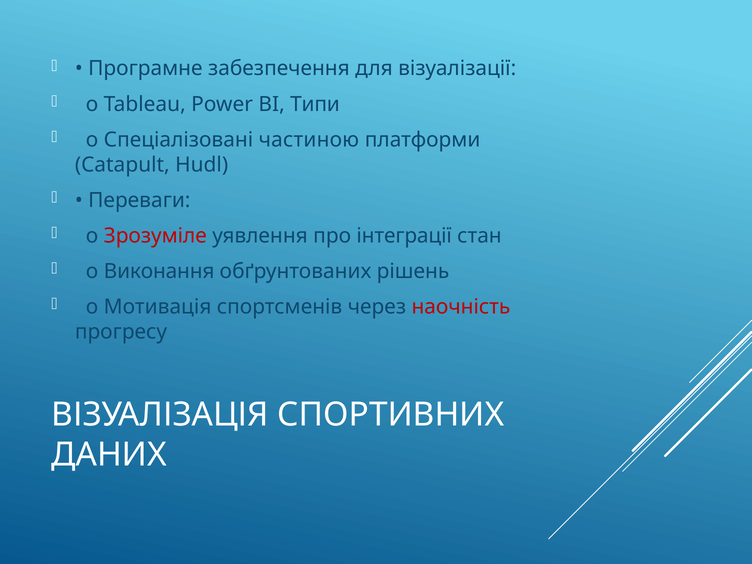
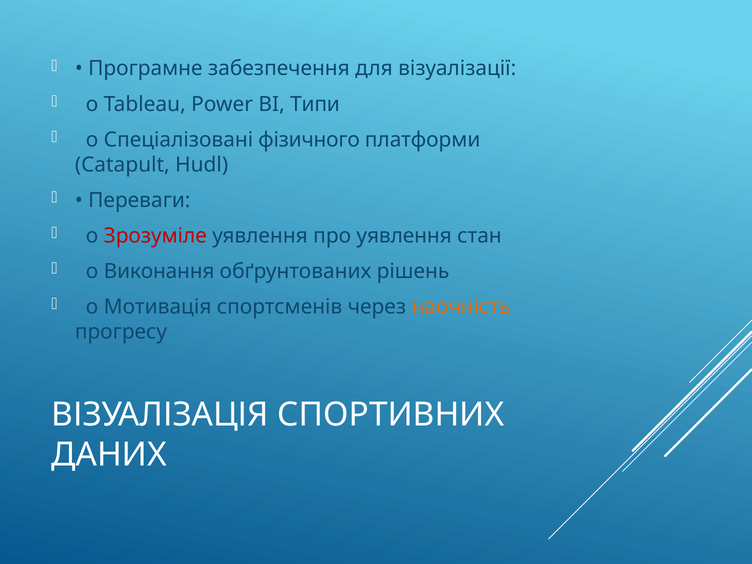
частиною: частиною -> фізичного
про інтеграції: інтеграції -> уявлення
наочність colour: red -> orange
